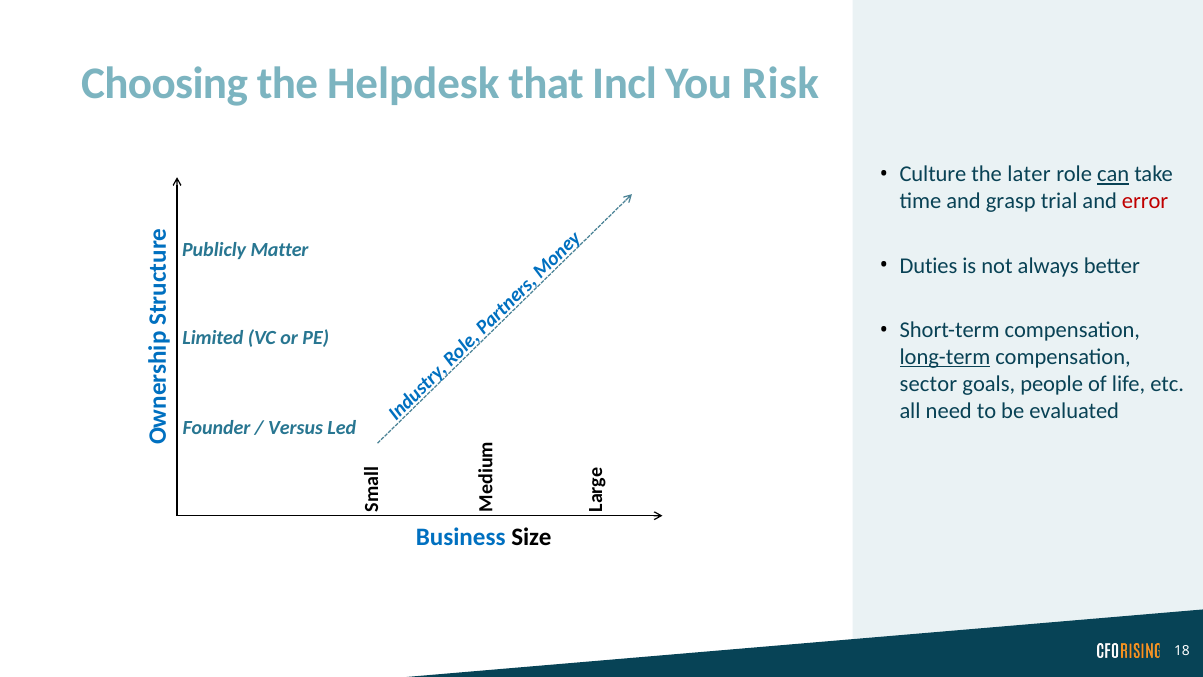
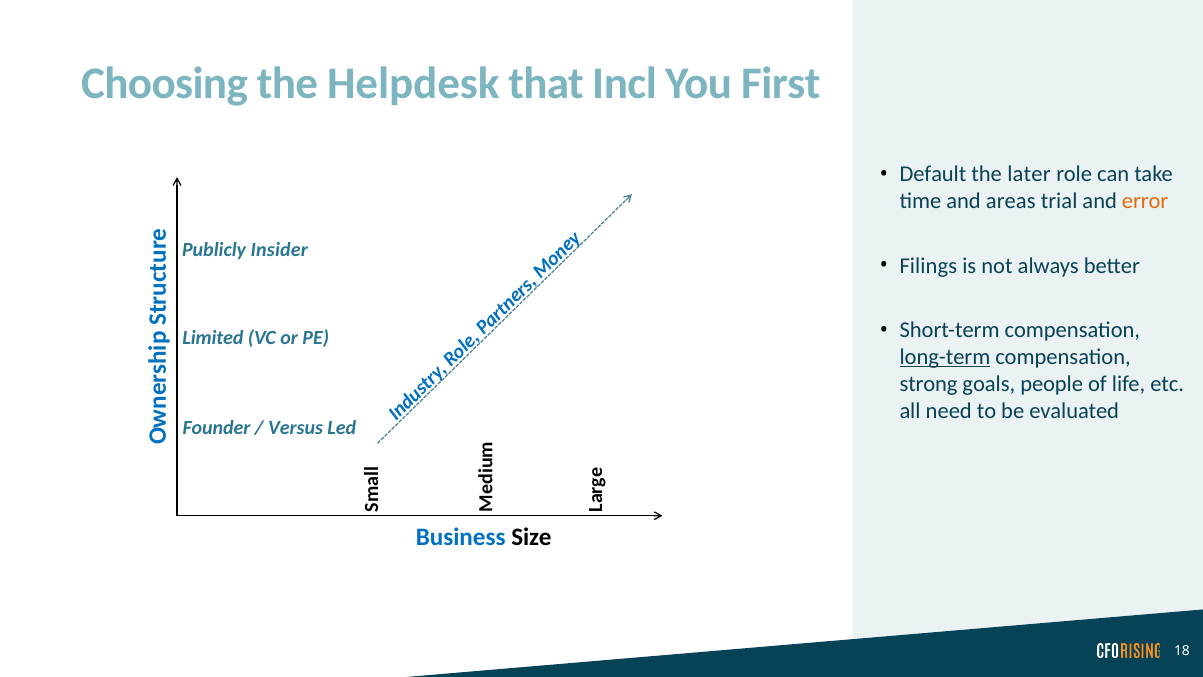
Risk: Risk -> First
Culture: Culture -> Default
can underline: present -> none
grasp: grasp -> areas
error colour: red -> orange
Matter: Matter -> Insider
Duties: Duties -> Filings
sector: sector -> strong
